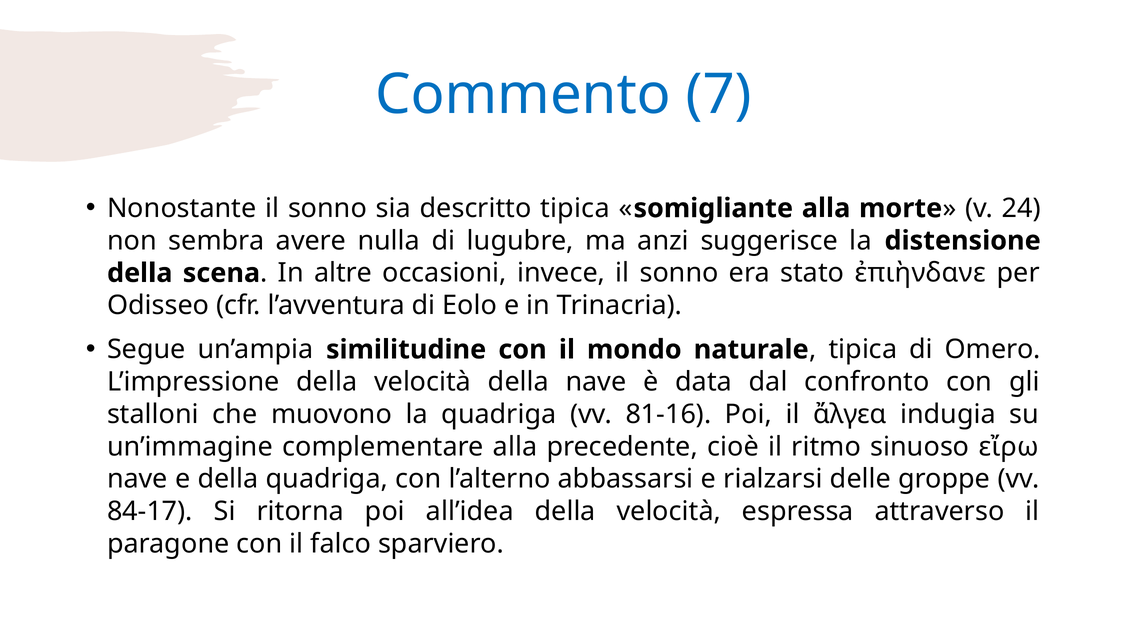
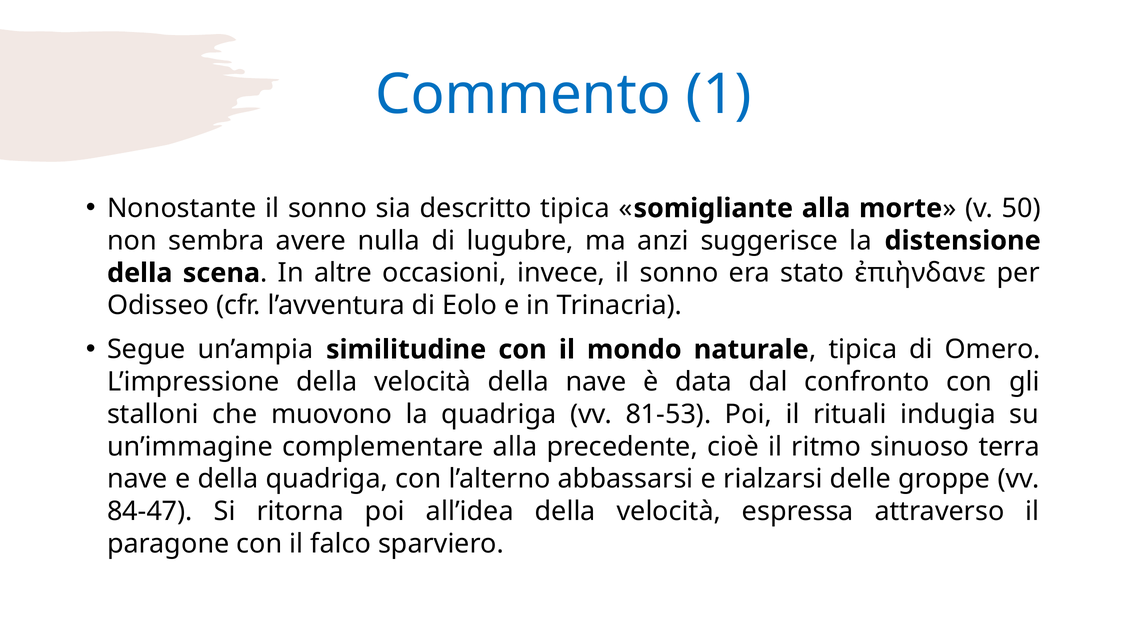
7: 7 -> 1
24: 24 -> 50
81-16: 81-16 -> 81-53
ἄλγεα: ἄλγεα -> rituali
εἴρω: εἴρω -> terra
84-17: 84-17 -> 84-47
